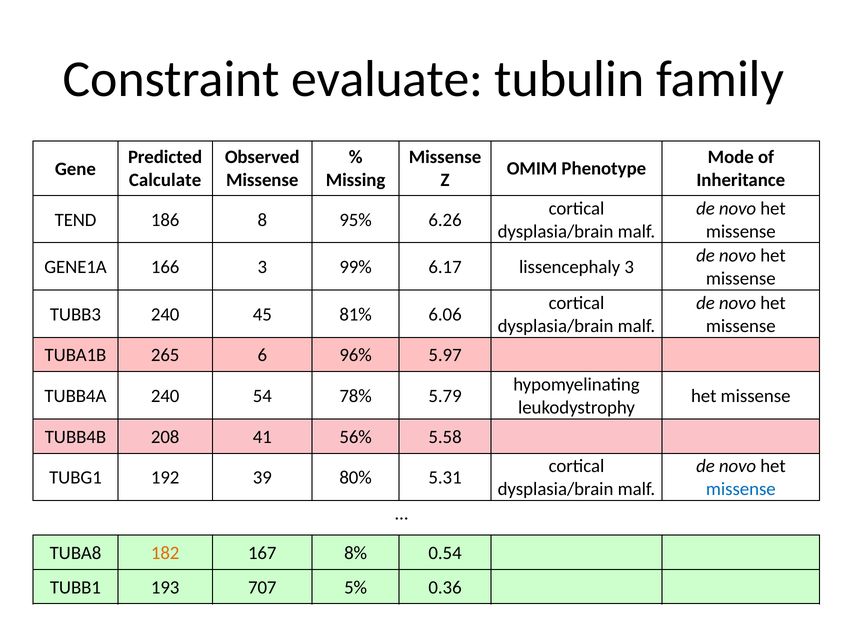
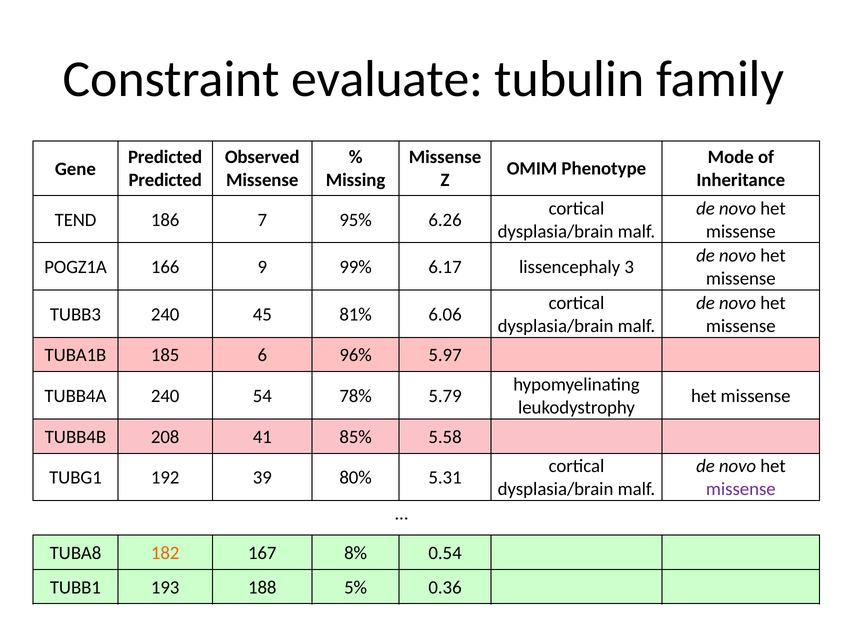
Calculate at (165, 180): Calculate -> Predicted
8: 8 -> 7
GENE1A: GENE1A -> POGZ1A
166 3: 3 -> 9
265: 265 -> 185
56%: 56% -> 85%
missense at (741, 489) colour: blue -> purple
707: 707 -> 188
